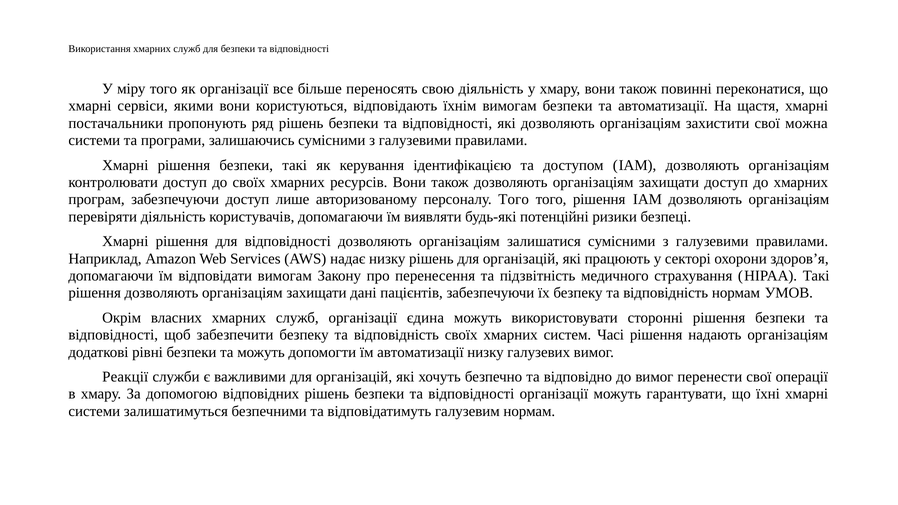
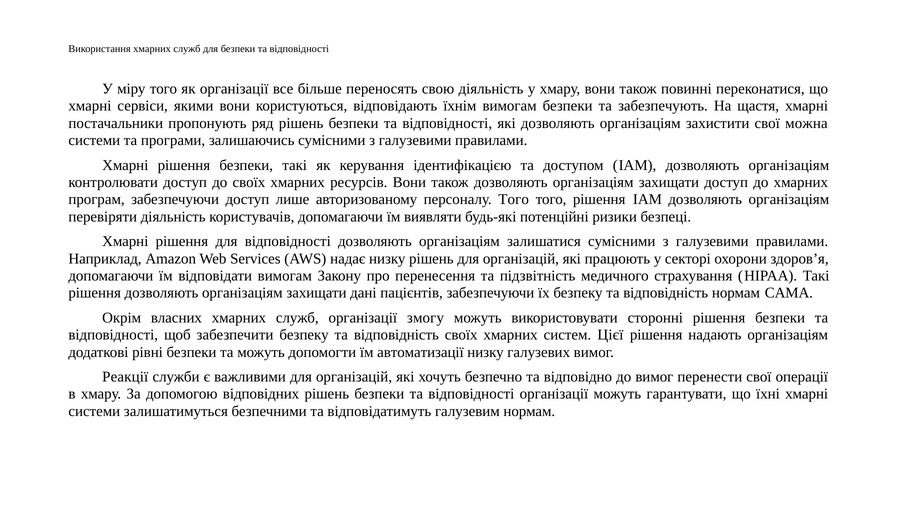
та автоматизації: автоматизації -> забезпечують
УМОВ: УМОВ -> САМА
єдина: єдина -> змогу
Часі: Часі -> Цієї
